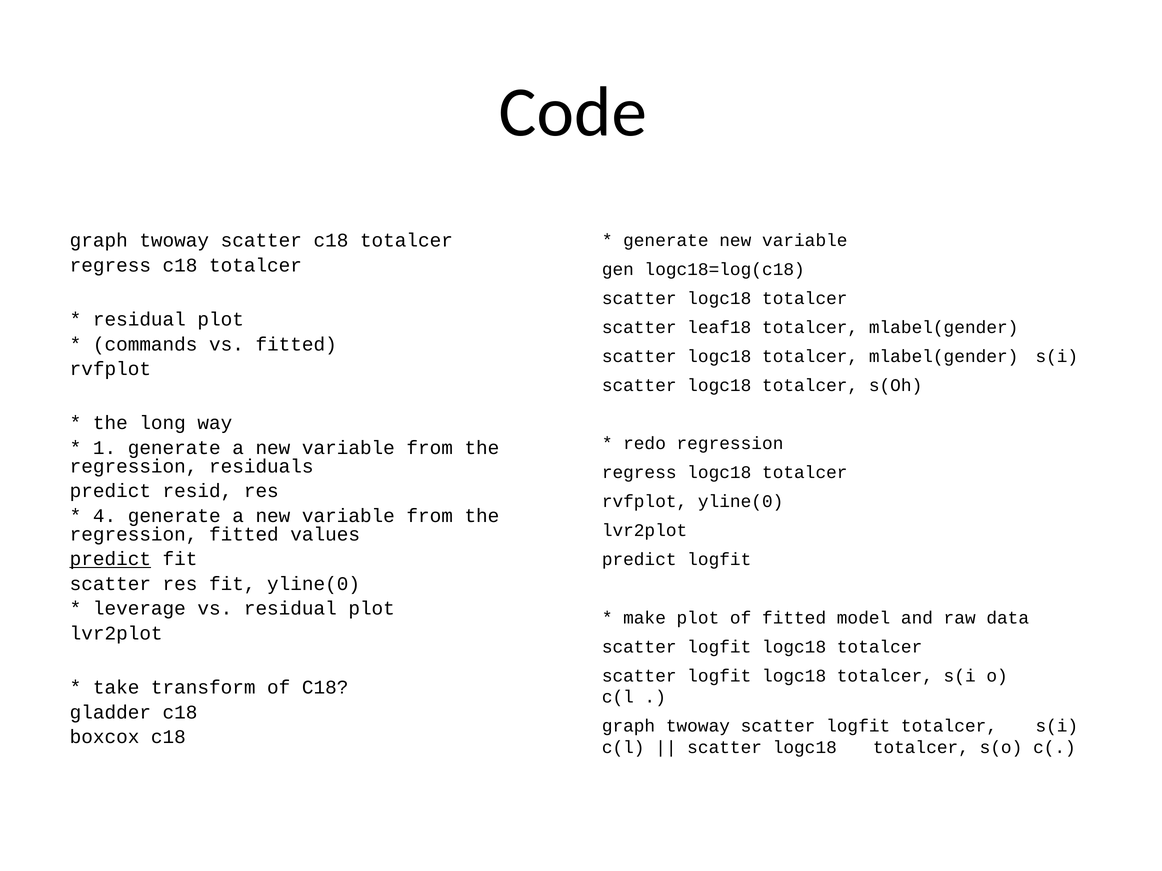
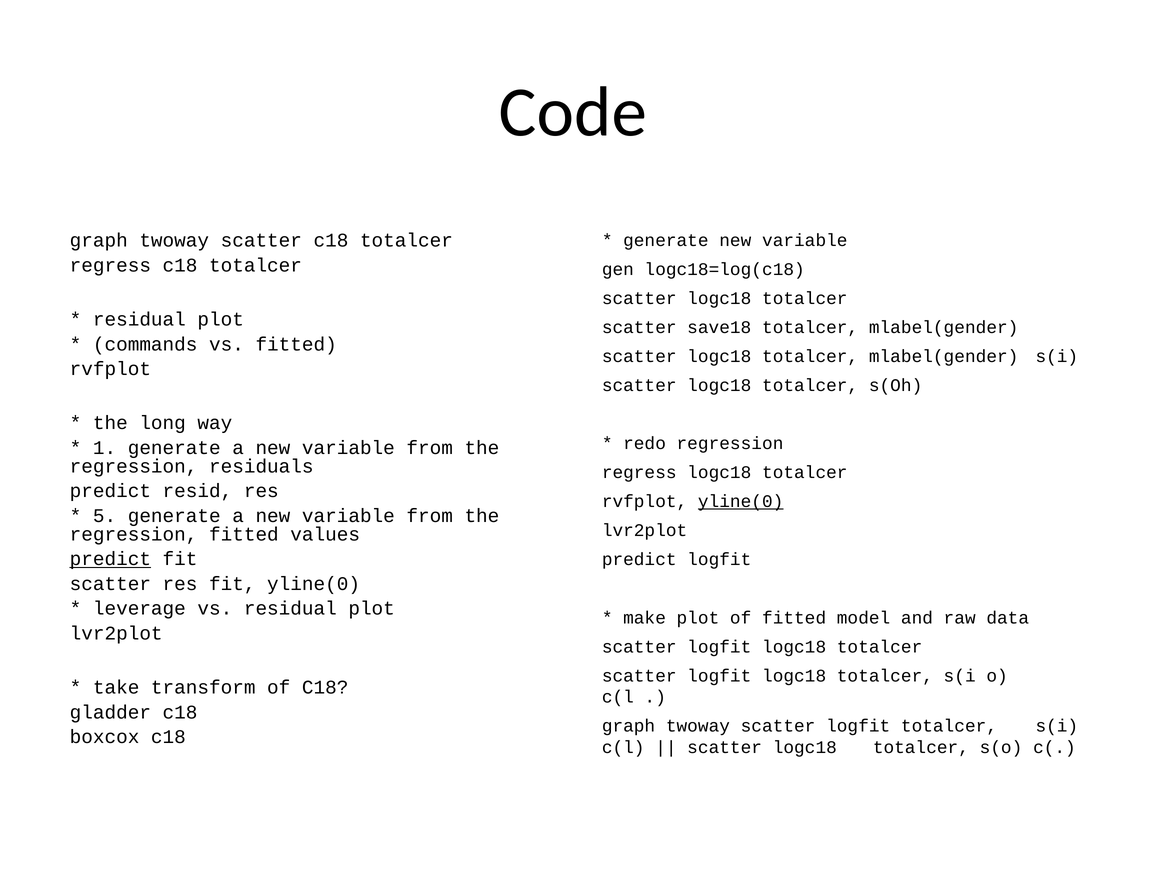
leaf18: leaf18 -> save18
yline(0 at (741, 502) underline: none -> present
4: 4 -> 5
